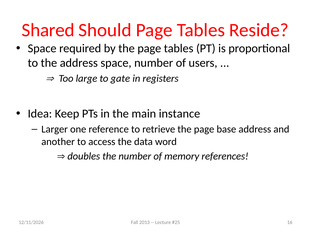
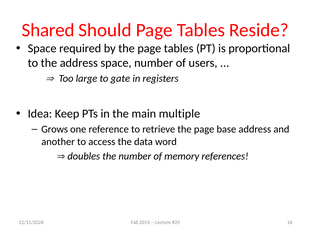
instance: instance -> multiple
Larger: Larger -> Grows
